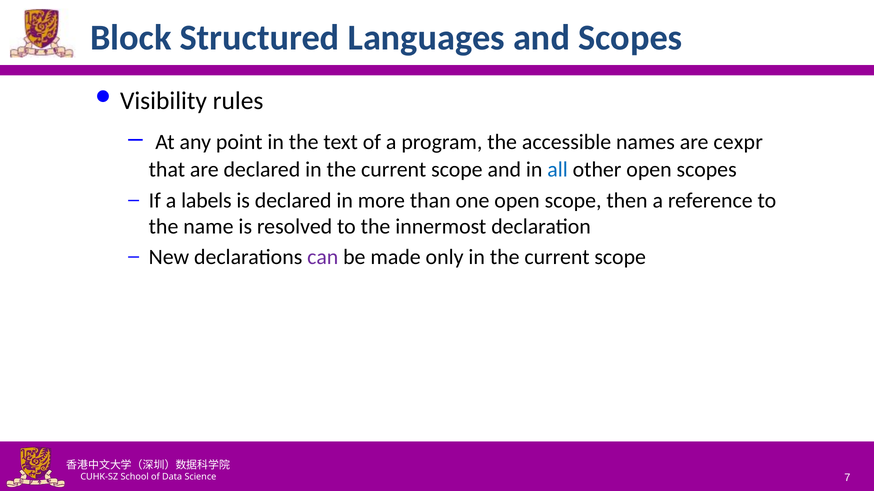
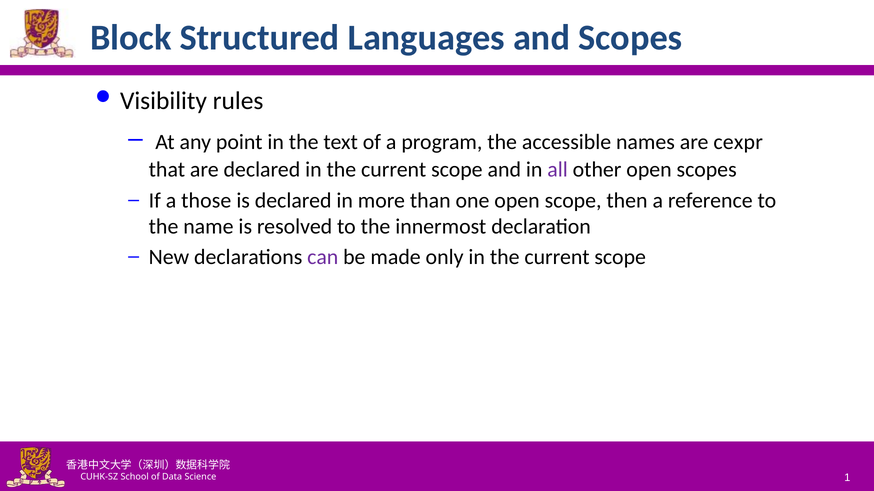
all colour: blue -> purple
labels: labels -> those
7: 7 -> 1
